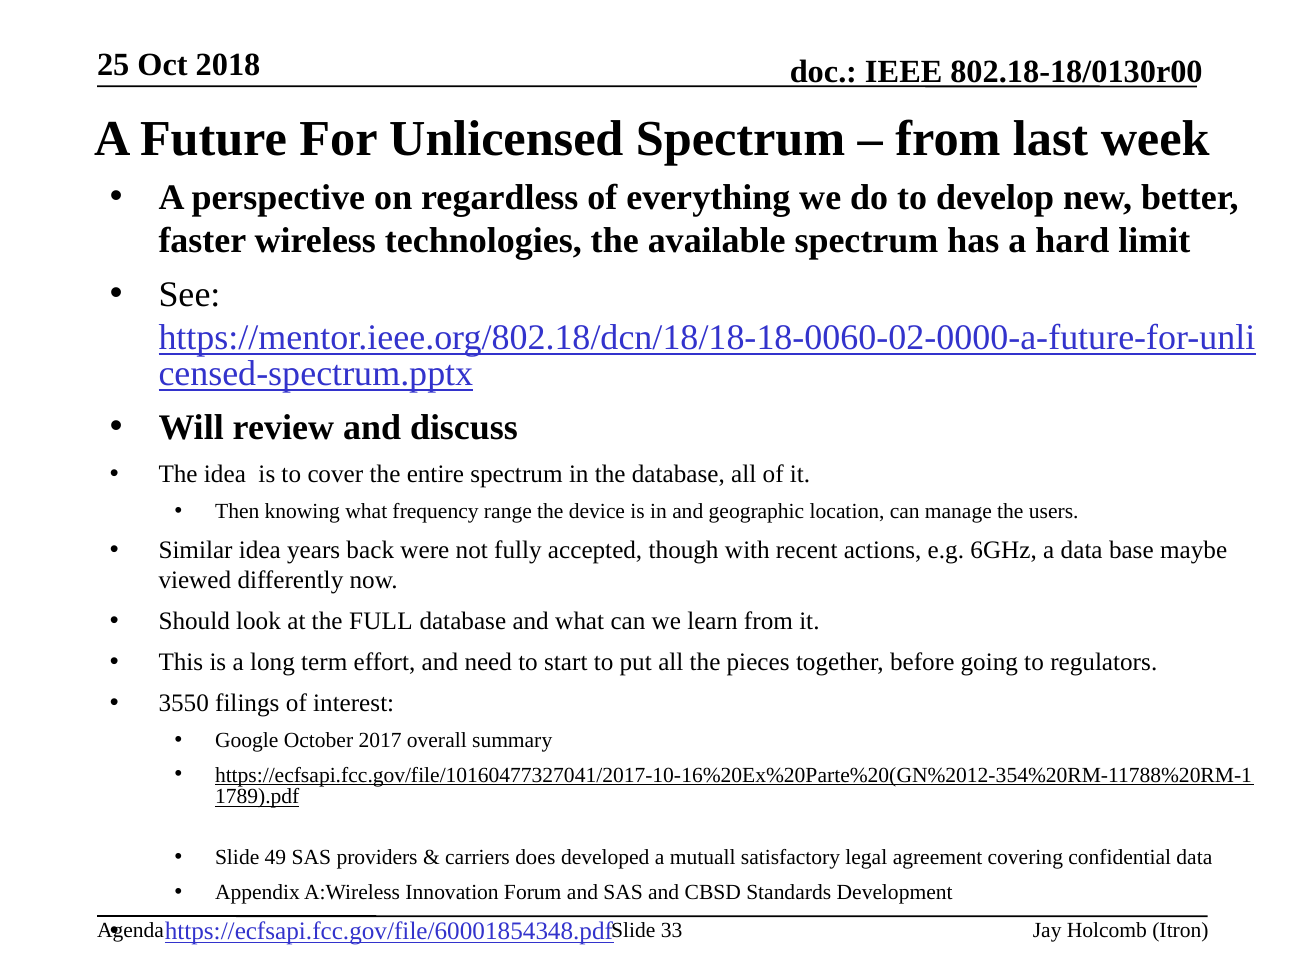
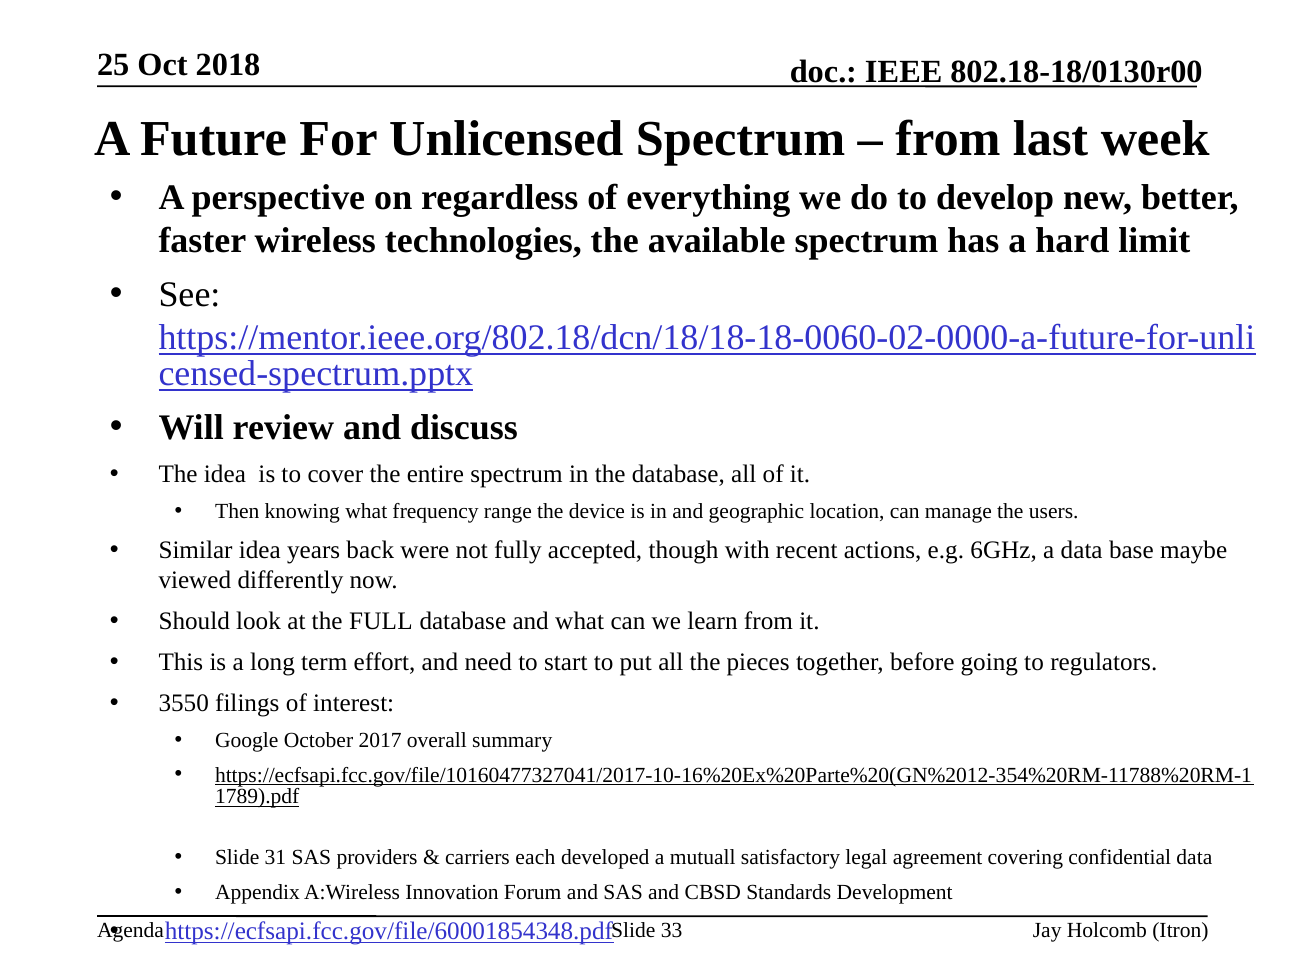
49: 49 -> 31
does: does -> each
